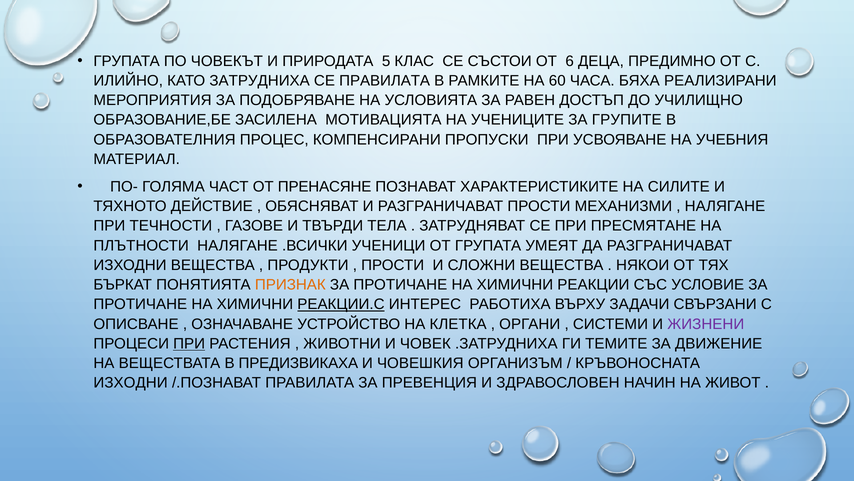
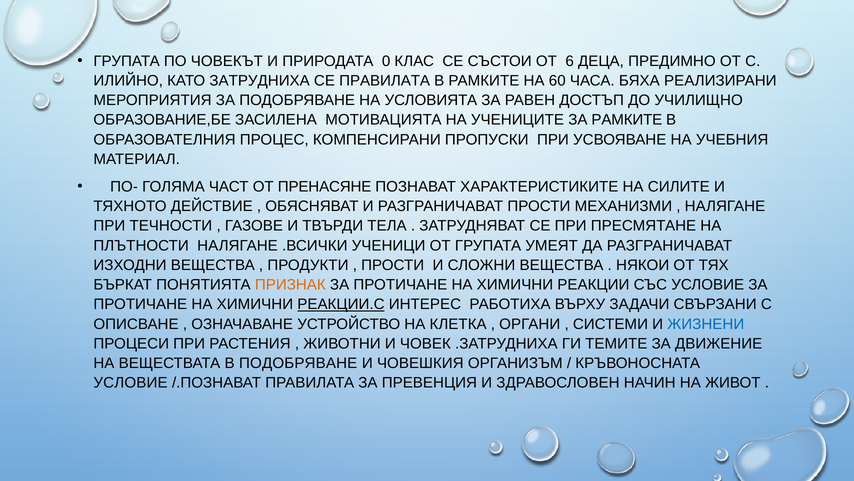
5: 5 -> 0
ЗА ГРУПИТЕ: ГРУПИТЕ -> РАМКИТЕ
ЖИЗНЕНИ colour: purple -> blue
ПРИ at (189, 343) underline: present -> none
В ПРЕДИЗВИКАХА: ПРЕДИЗВИКАХА -> ПОДОБРЯВАНЕ
ИЗХОДНИ at (131, 382): ИЗХОДНИ -> УСЛОВИЕ
